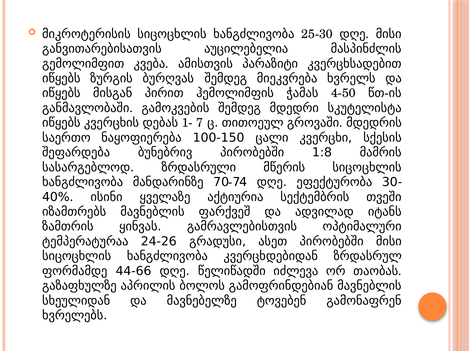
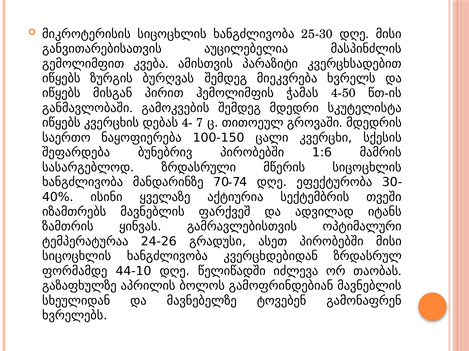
1-: 1- -> 4-
1:8: 1:8 -> 1:6
44-66: 44-66 -> 44-10
